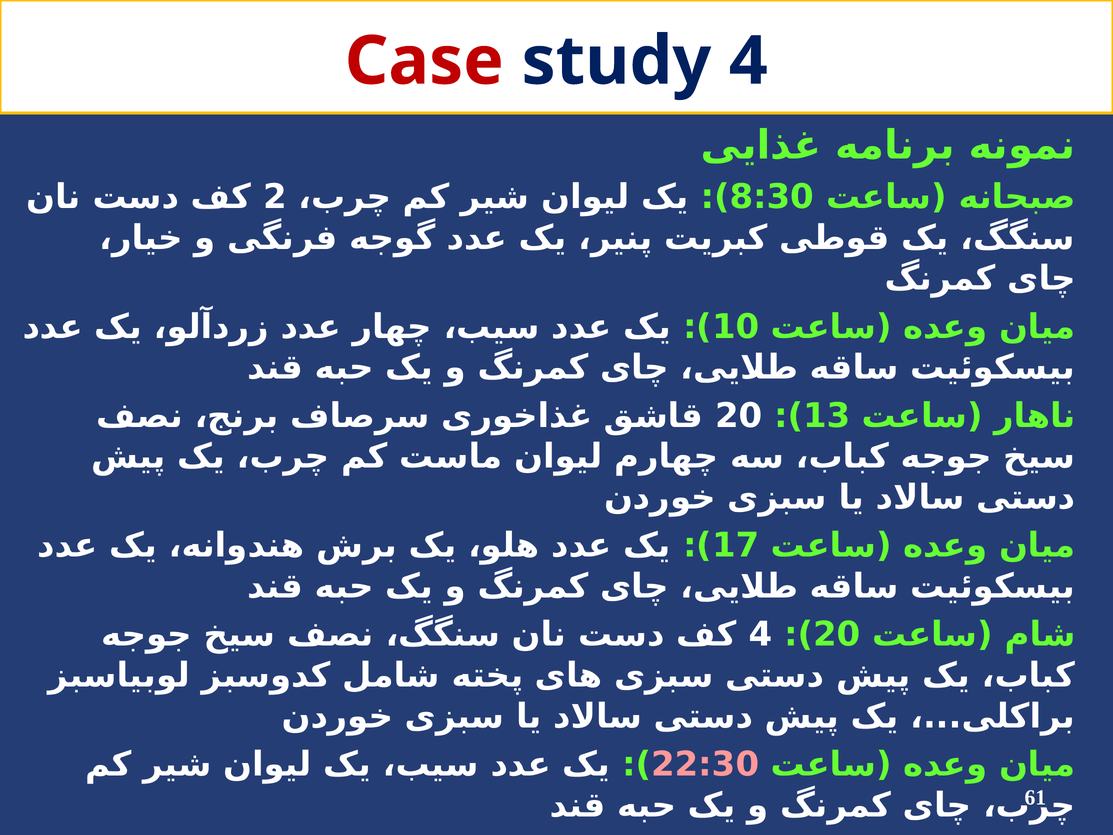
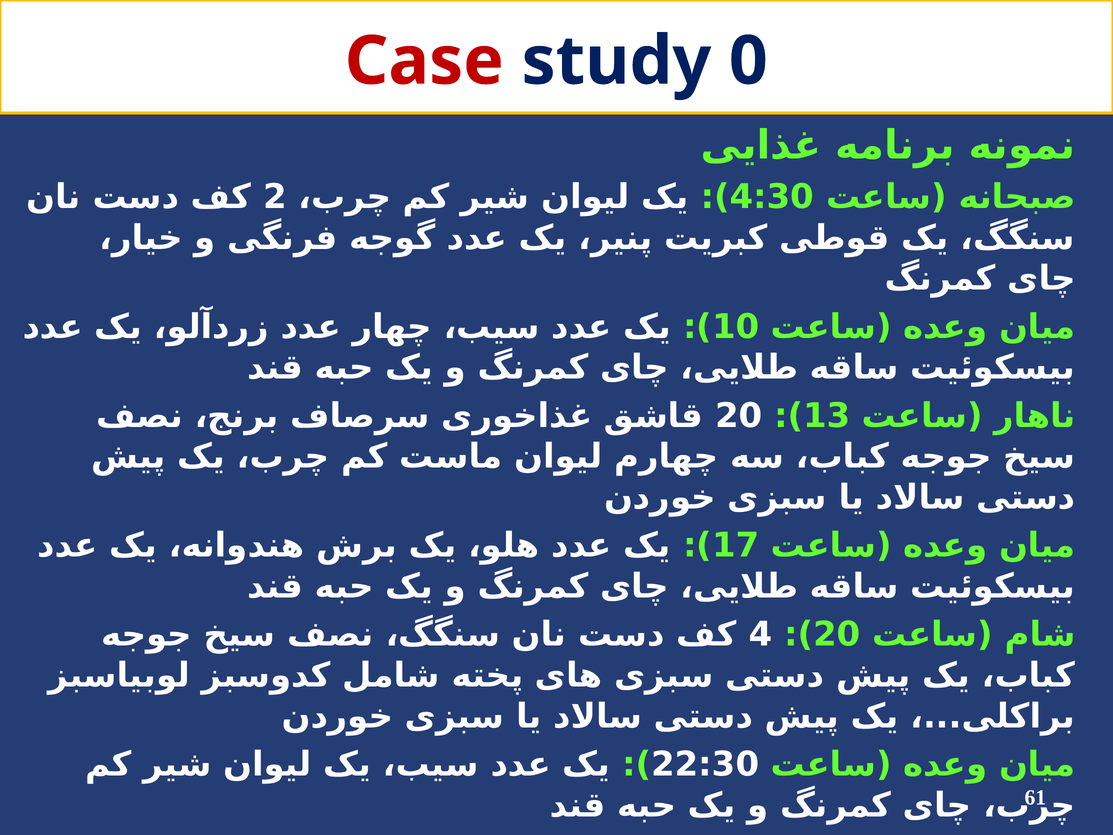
study 4: 4 -> 0
8:30: 8:30 -> 4:30
22:30 colour: pink -> white
